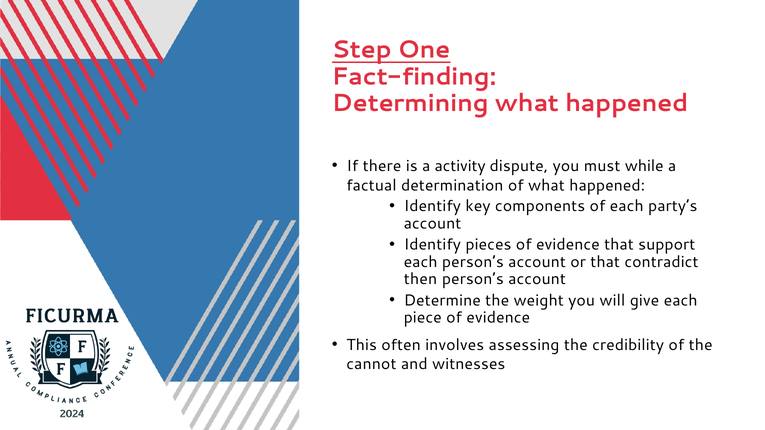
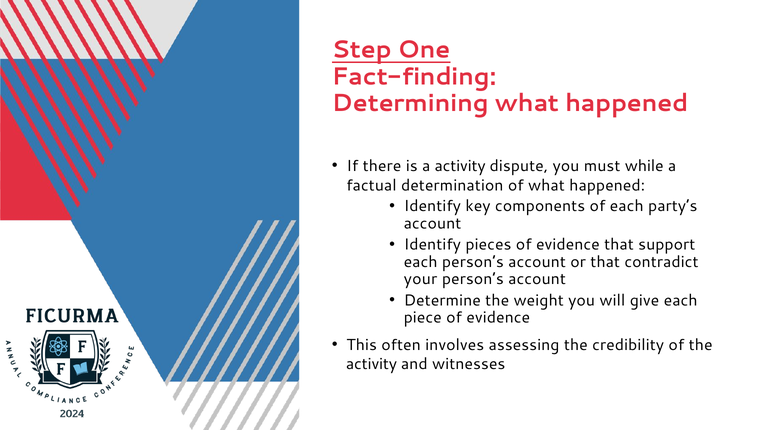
then: then -> your
cannot at (371, 364): cannot -> activity
